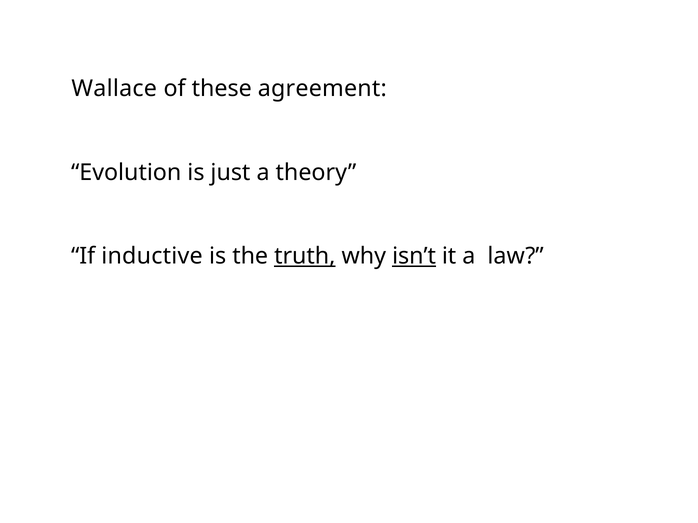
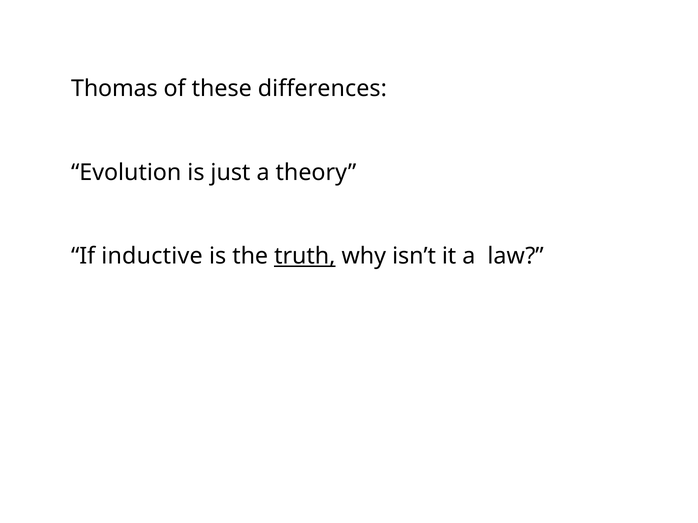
Wallace: Wallace -> Thomas
agreement: agreement -> differences
isn’t underline: present -> none
